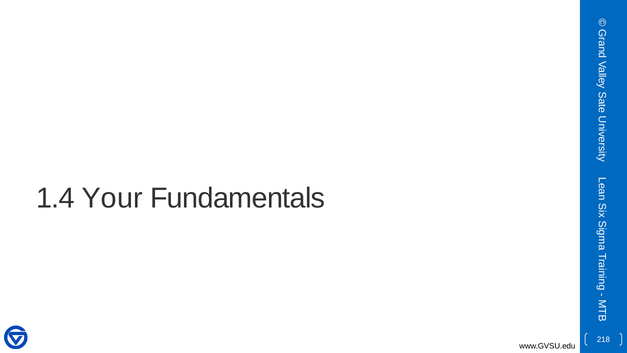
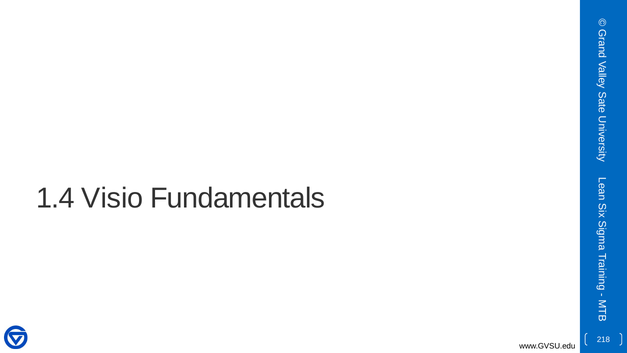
Your: Your -> Visio
